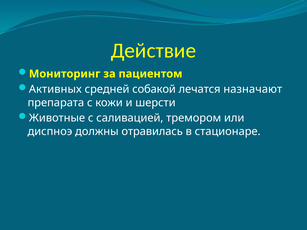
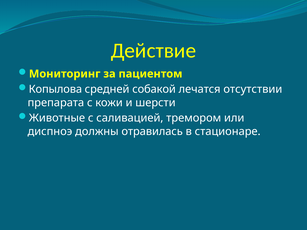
Активных: Активных -> Копылова
назначают: назначают -> отсутствии
